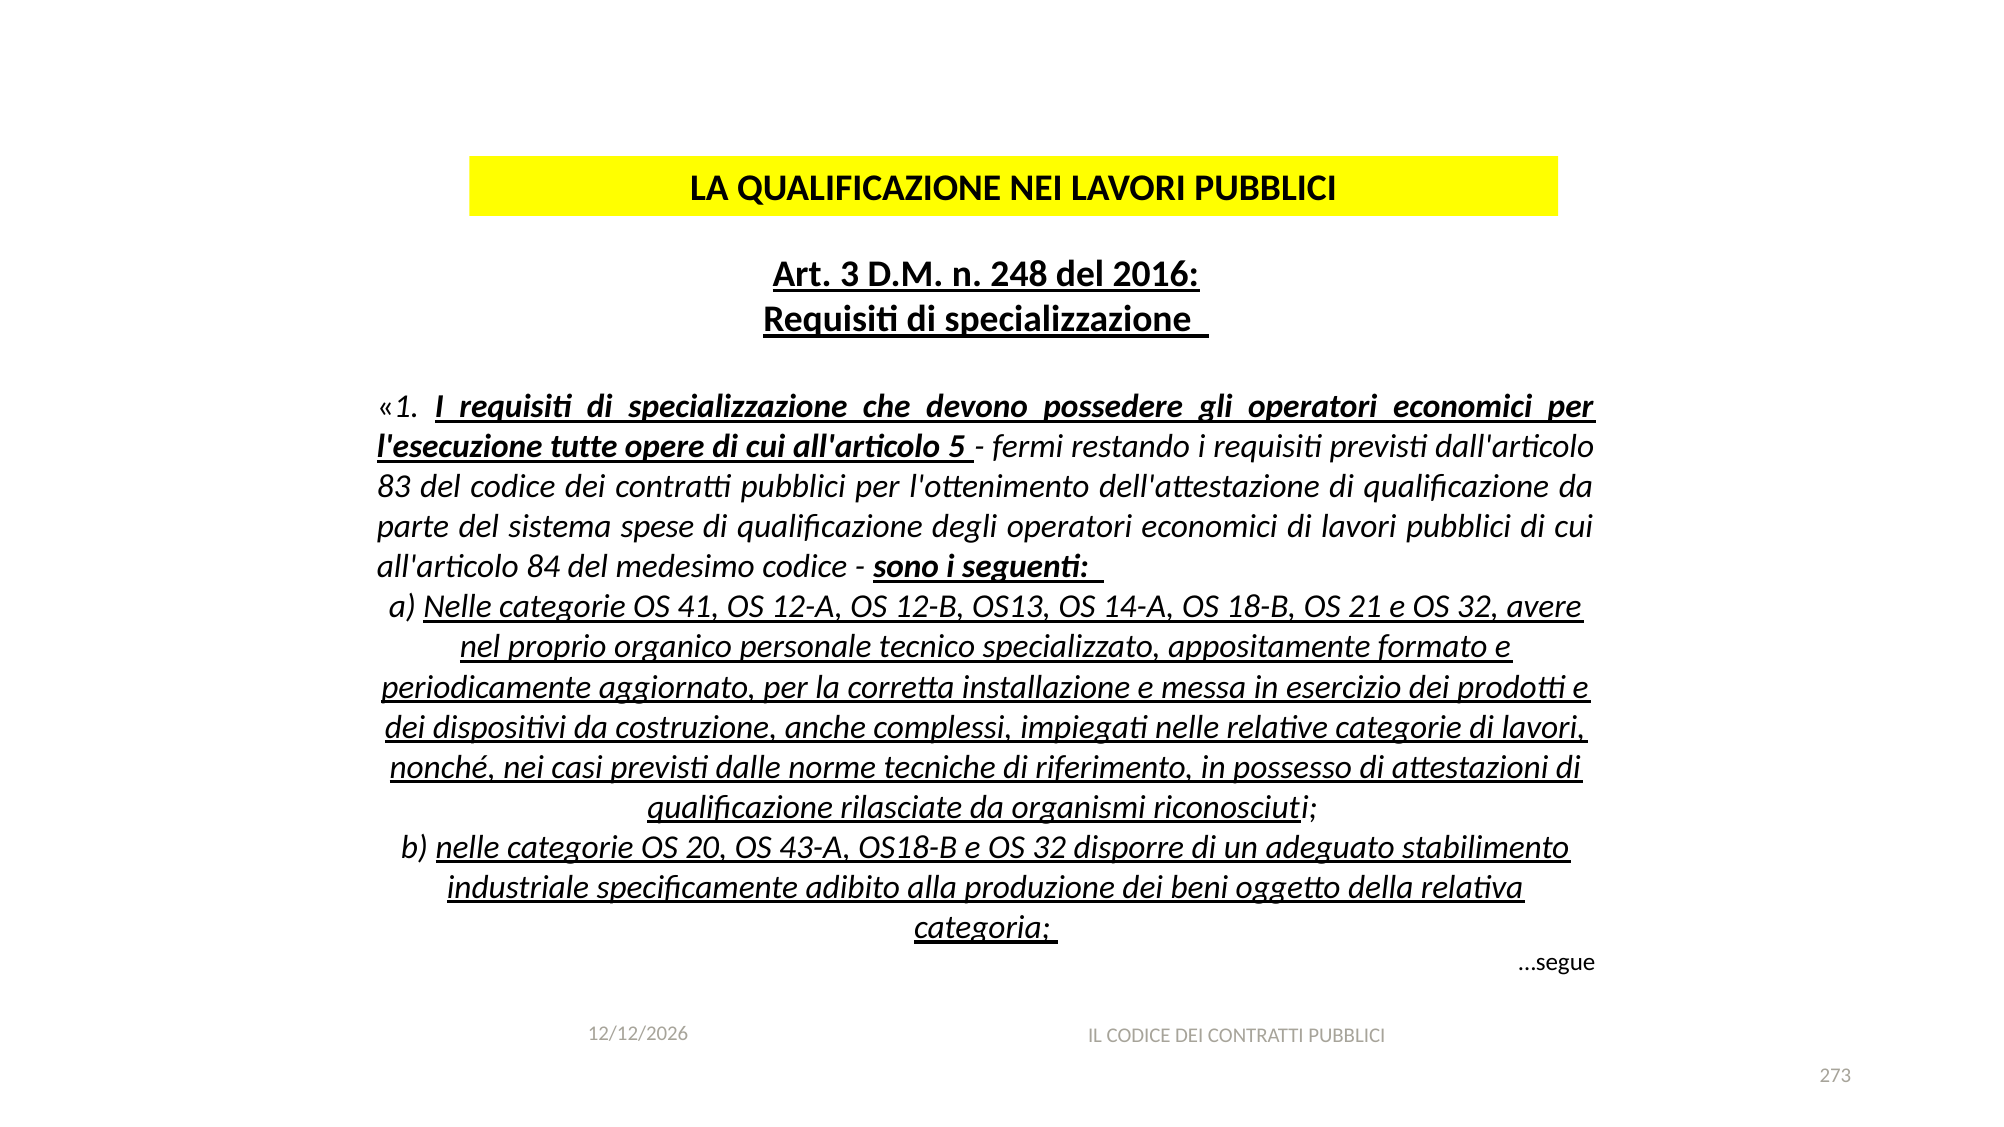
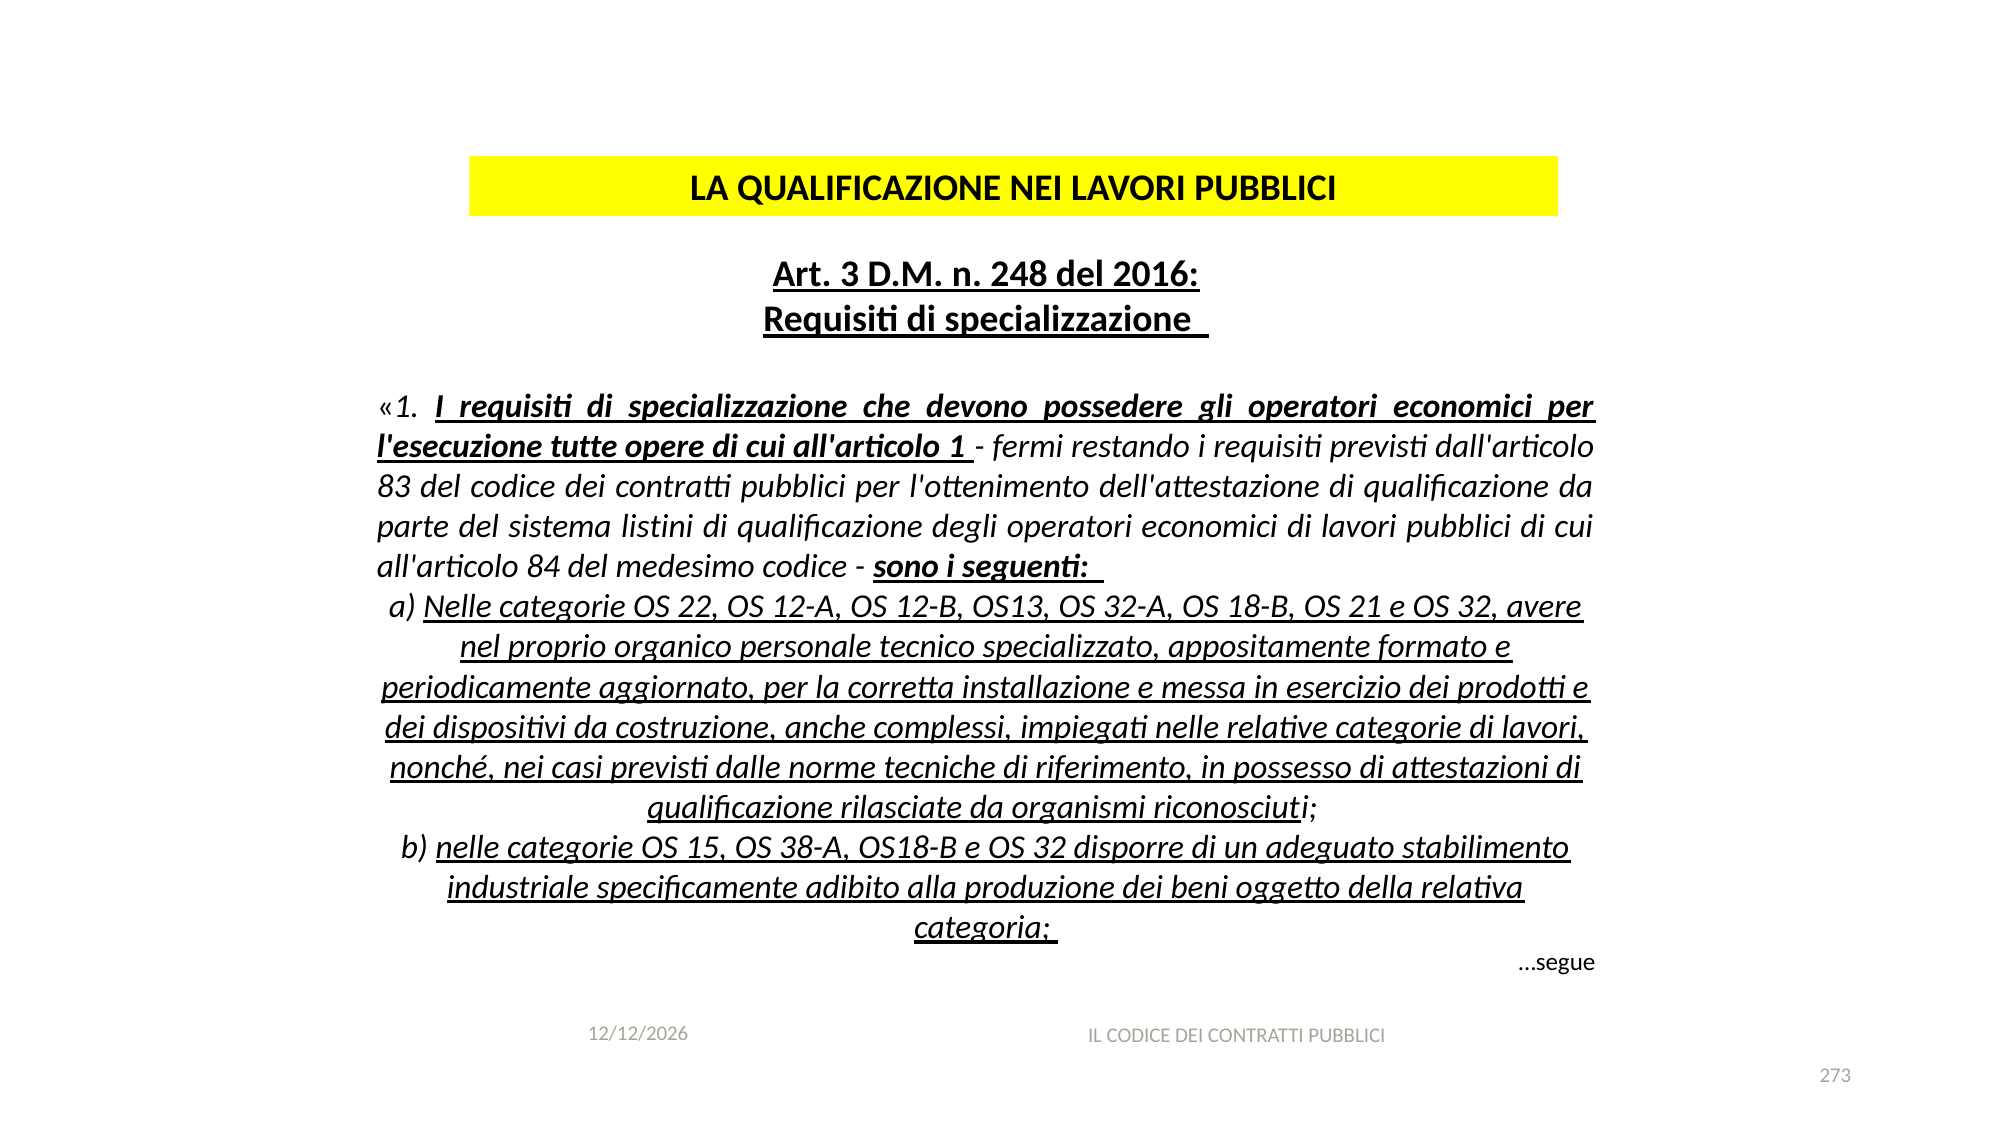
all'articolo 5: 5 -> 1
spese: spese -> listini
41: 41 -> 22
14-A: 14-A -> 32-A
20: 20 -> 15
43-A: 43-A -> 38-A
